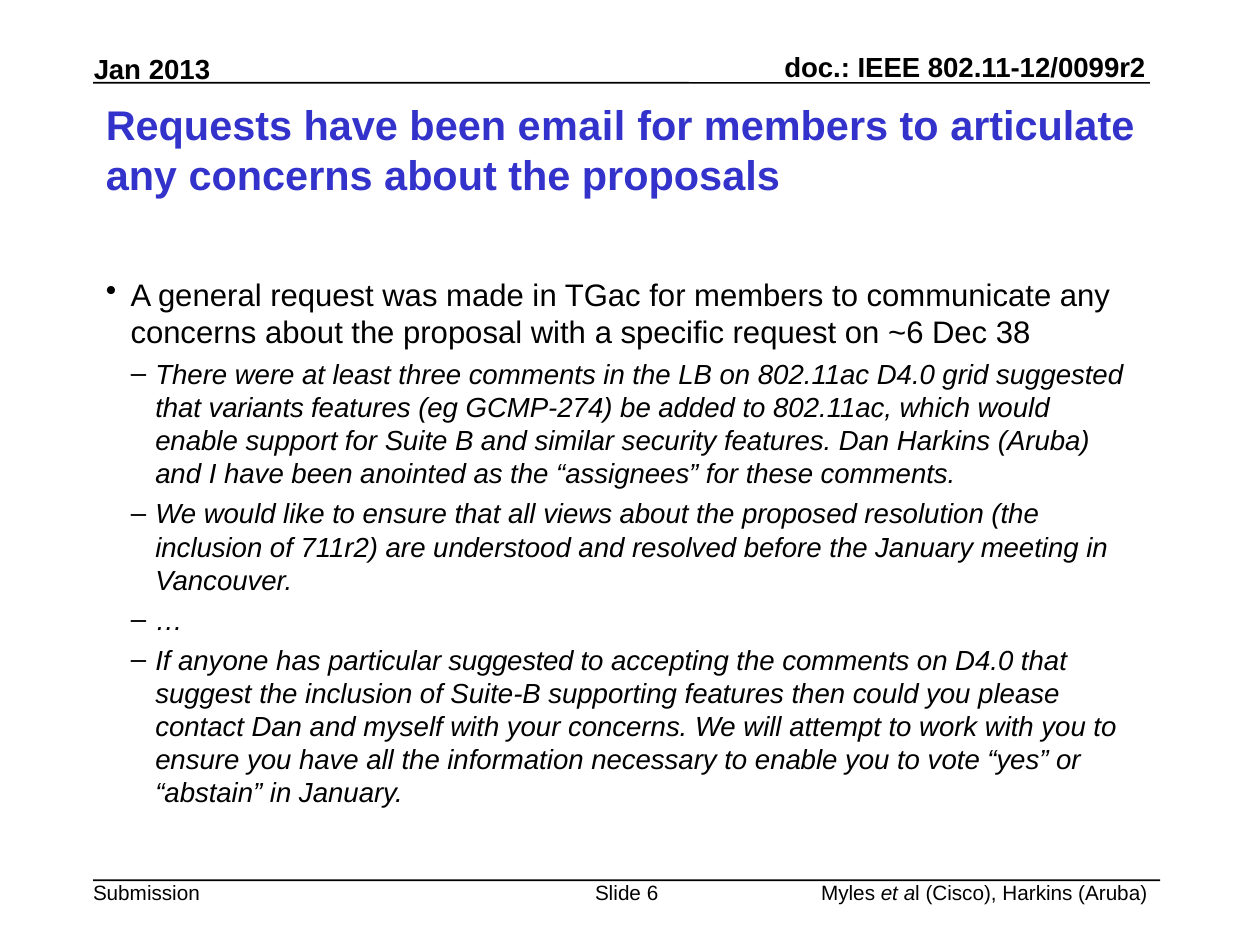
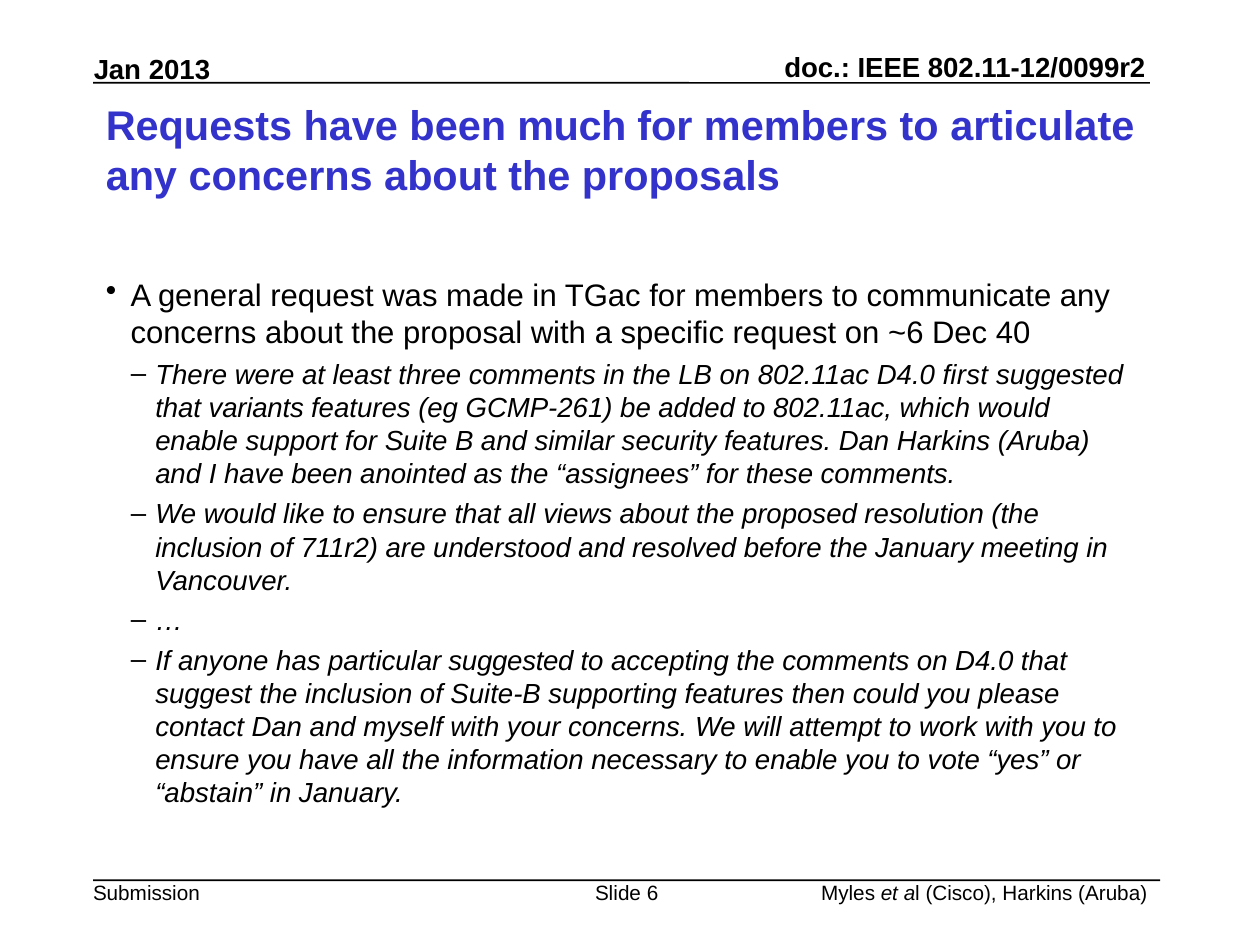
email: email -> much
38: 38 -> 40
grid: grid -> first
GCMP-274: GCMP-274 -> GCMP-261
